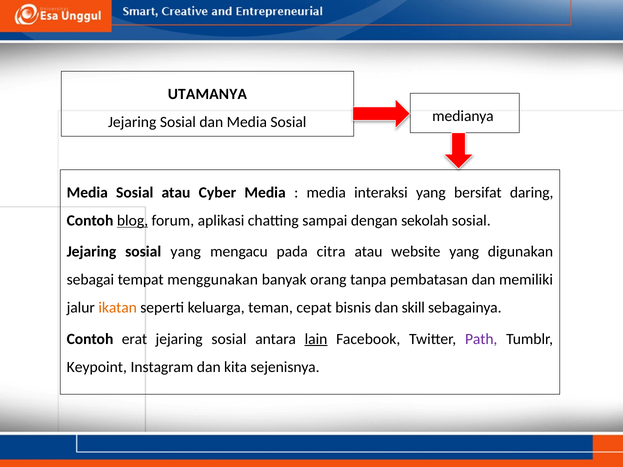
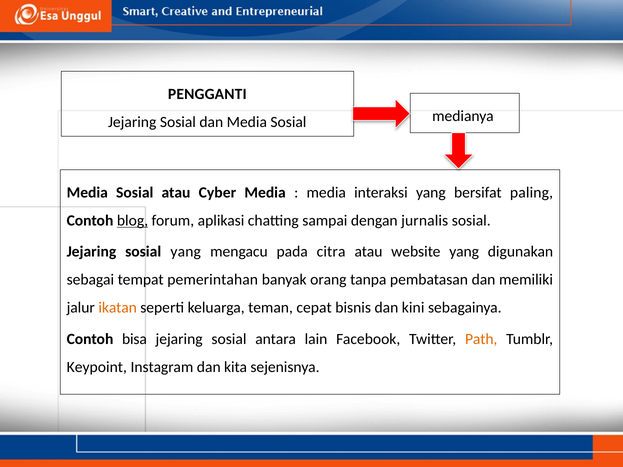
UTAMANYA: UTAMANYA -> PENGGANTI
daring: daring -> paling
sekolah: sekolah -> jurnalis
menggunakan: menggunakan -> pemerintahan
skill: skill -> kini
erat: erat -> bisa
lain underline: present -> none
Path colour: purple -> orange
